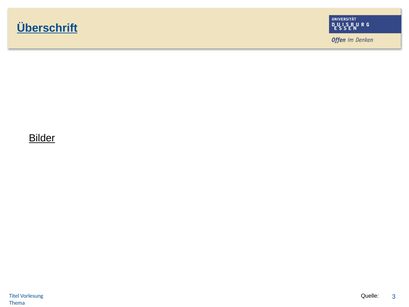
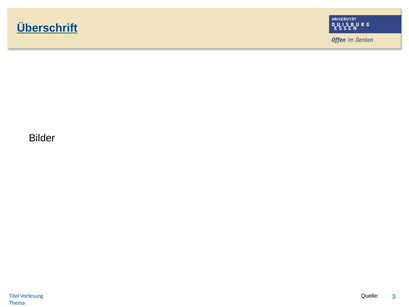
Bilder underline: present -> none
